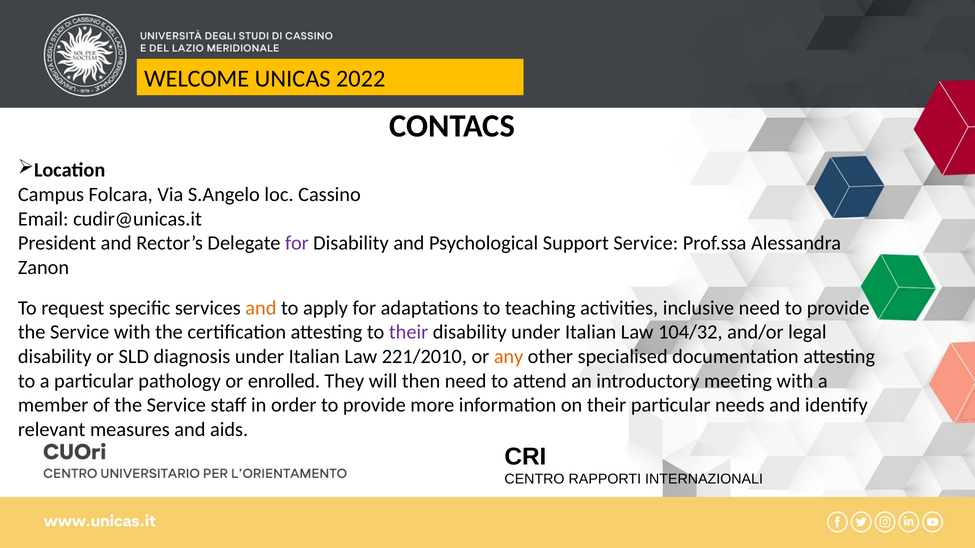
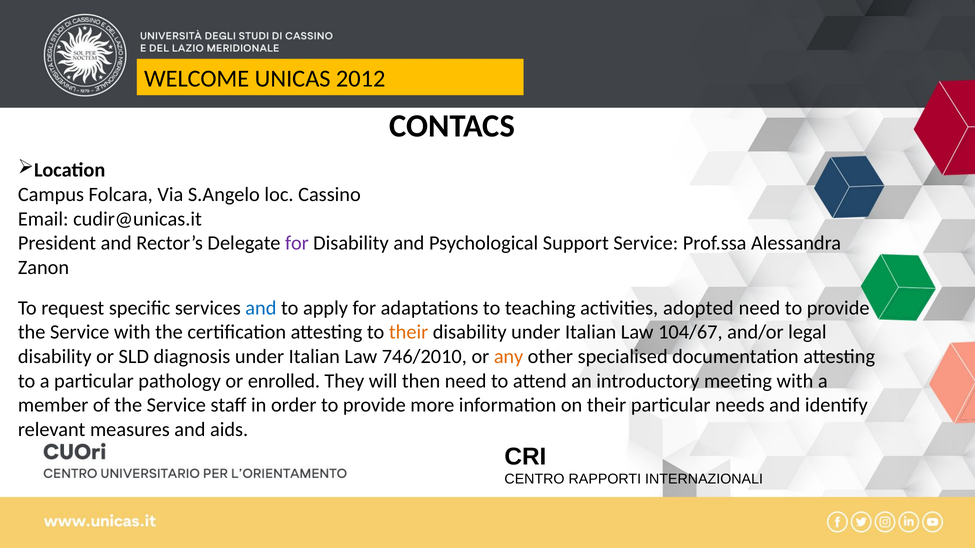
2022: 2022 -> 2012
and at (261, 308) colour: orange -> blue
inclusive: inclusive -> adopted
their at (409, 332) colour: purple -> orange
104/32: 104/32 -> 104/67
221/2010: 221/2010 -> 746/2010
